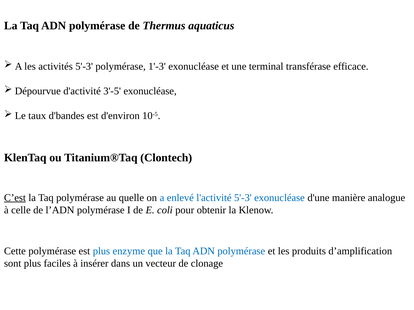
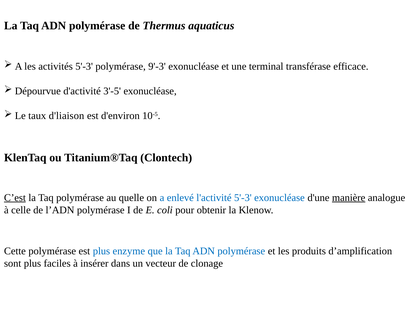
1'-3: 1'-3 -> 9'-3
d'bandes: d'bandes -> d'liaison
manière underline: none -> present
